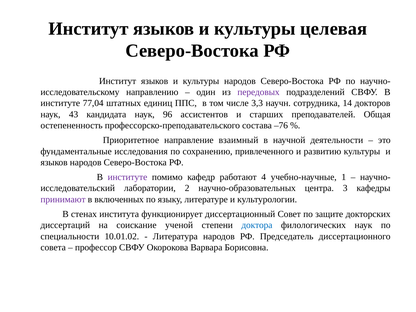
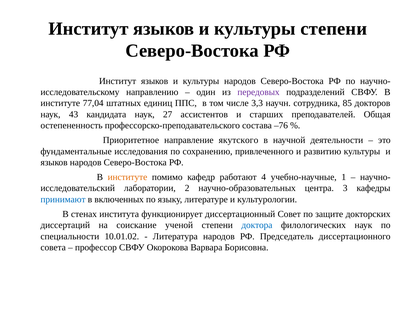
культуры целевая: целевая -> степени
14: 14 -> 85
96: 96 -> 27
взаимный: взаимный -> якутского
институте at (127, 177) colour: purple -> orange
принимают colour: purple -> blue
